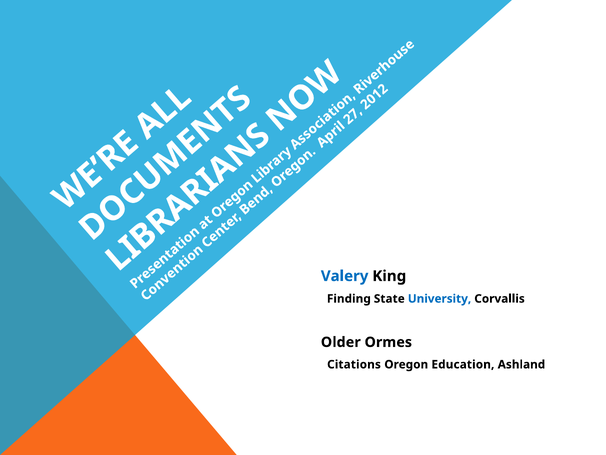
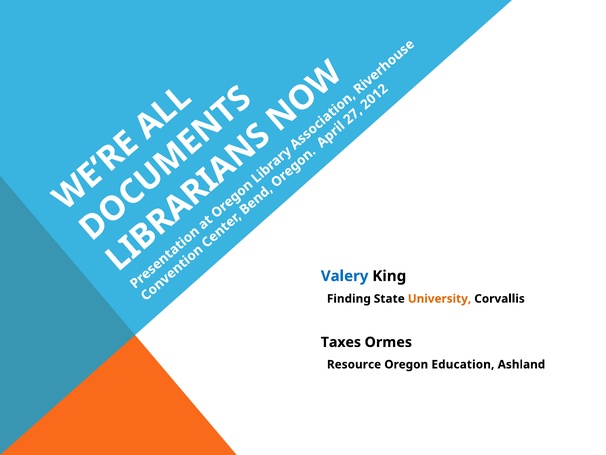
University colour: blue -> orange
Older: Older -> Taxes
Citations: Citations -> Resource
